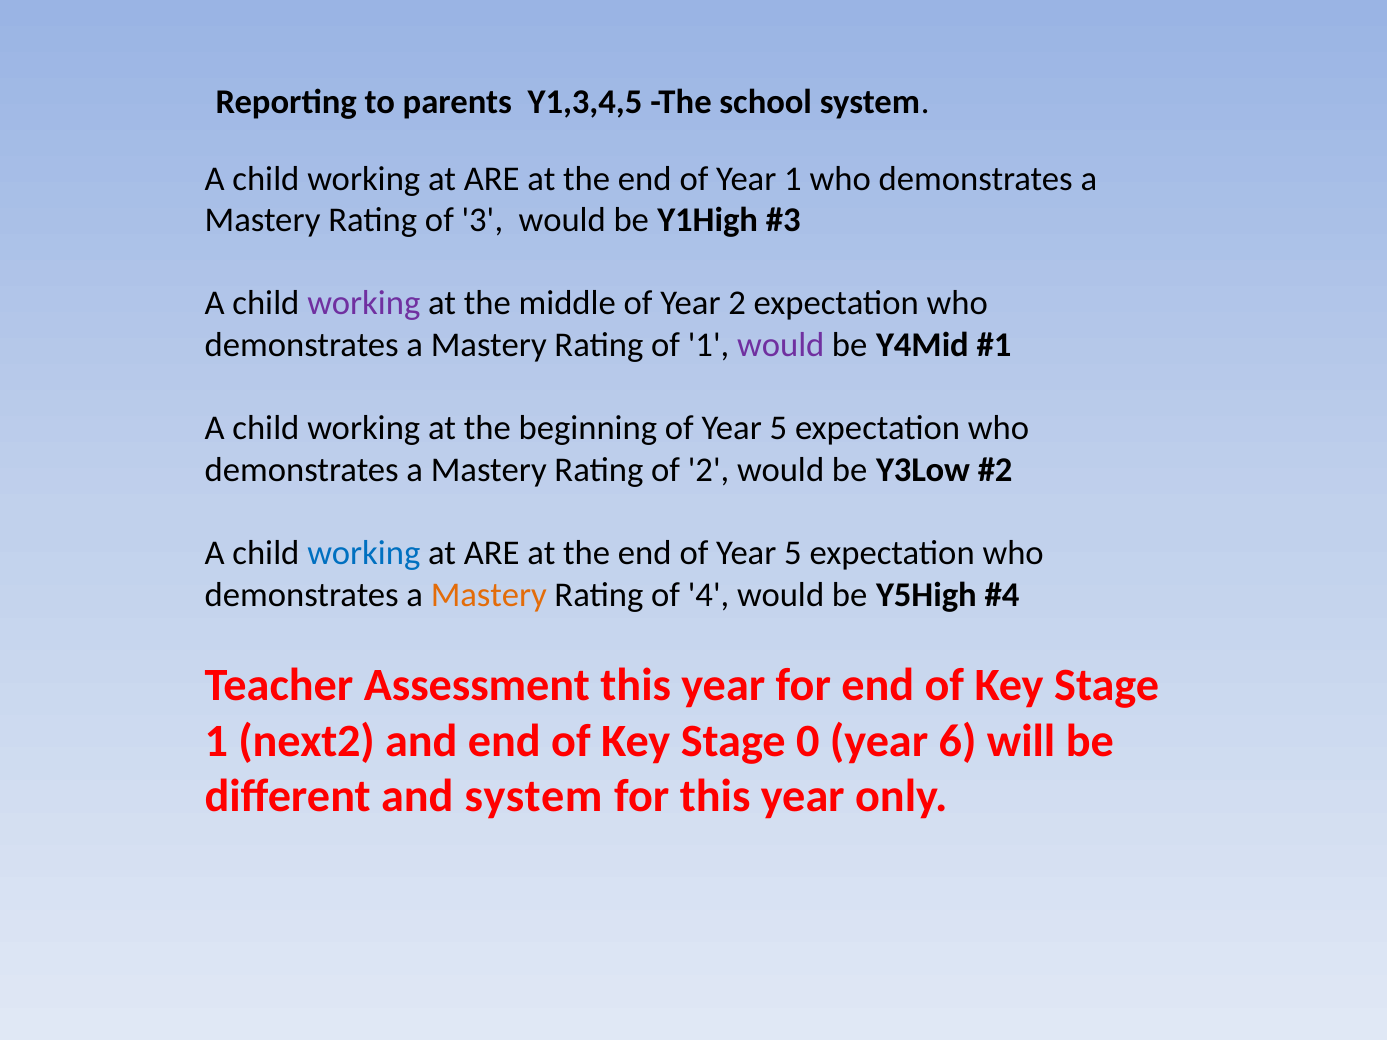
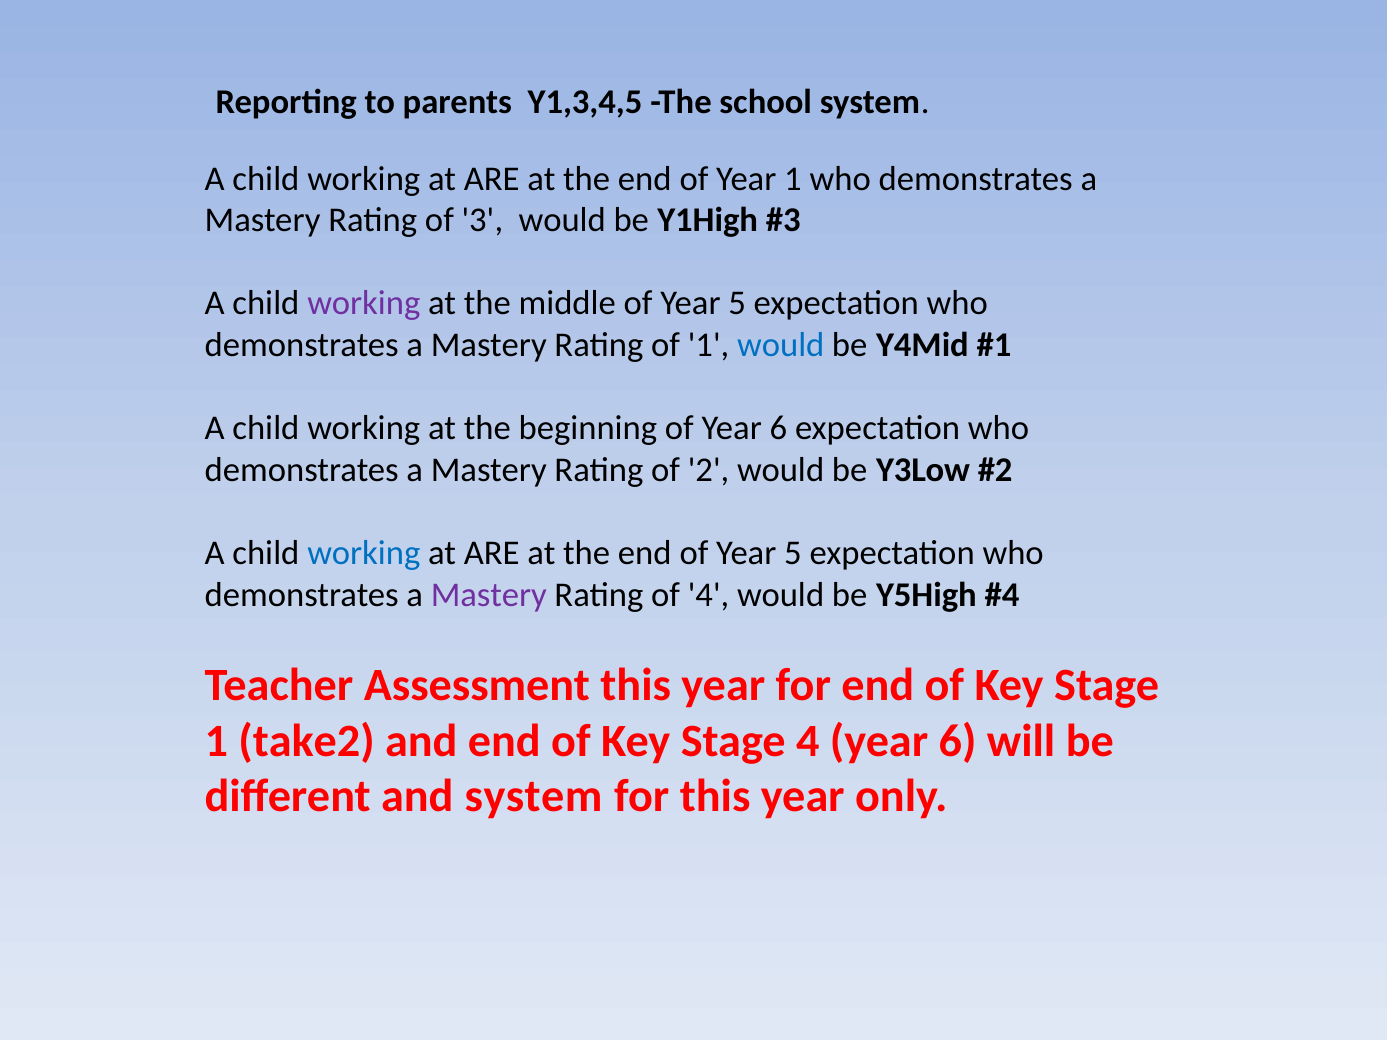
middle of Year 2: 2 -> 5
would at (781, 345) colour: purple -> blue
beginning of Year 5: 5 -> 6
Mastery at (489, 595) colour: orange -> purple
next2: next2 -> take2
Stage 0: 0 -> 4
